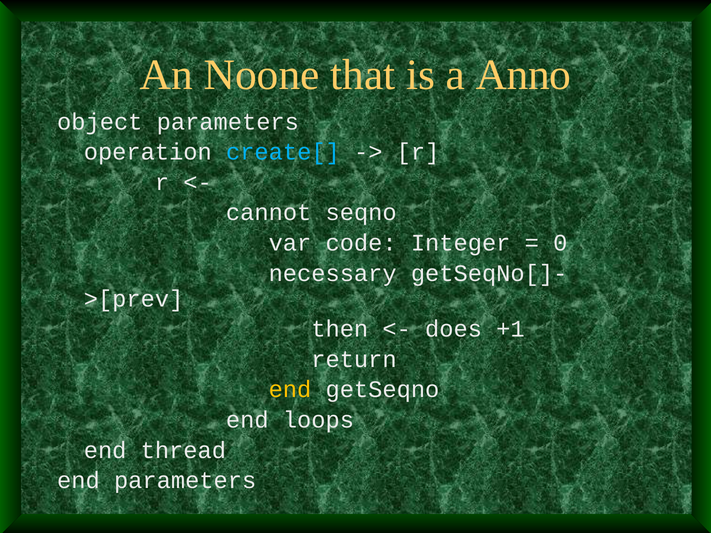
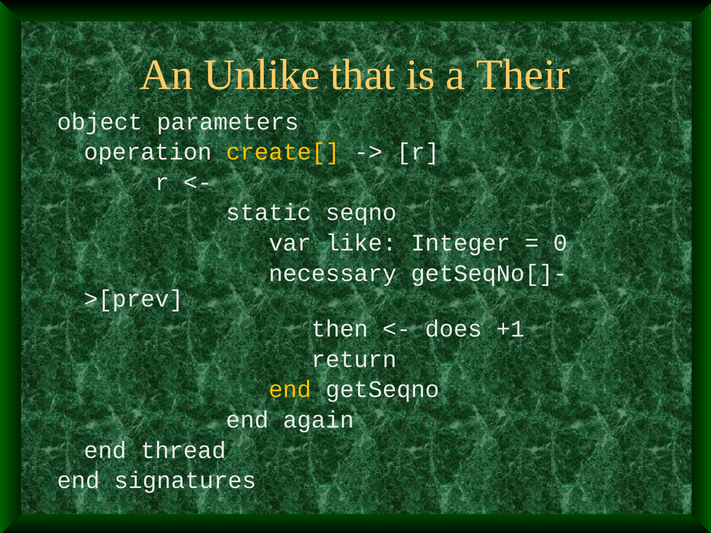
Noone: Noone -> Unlike
Anno: Anno -> Their
create[ colour: light blue -> yellow
cannot: cannot -> static
code: code -> like
loops: loops -> again
end parameters: parameters -> signatures
